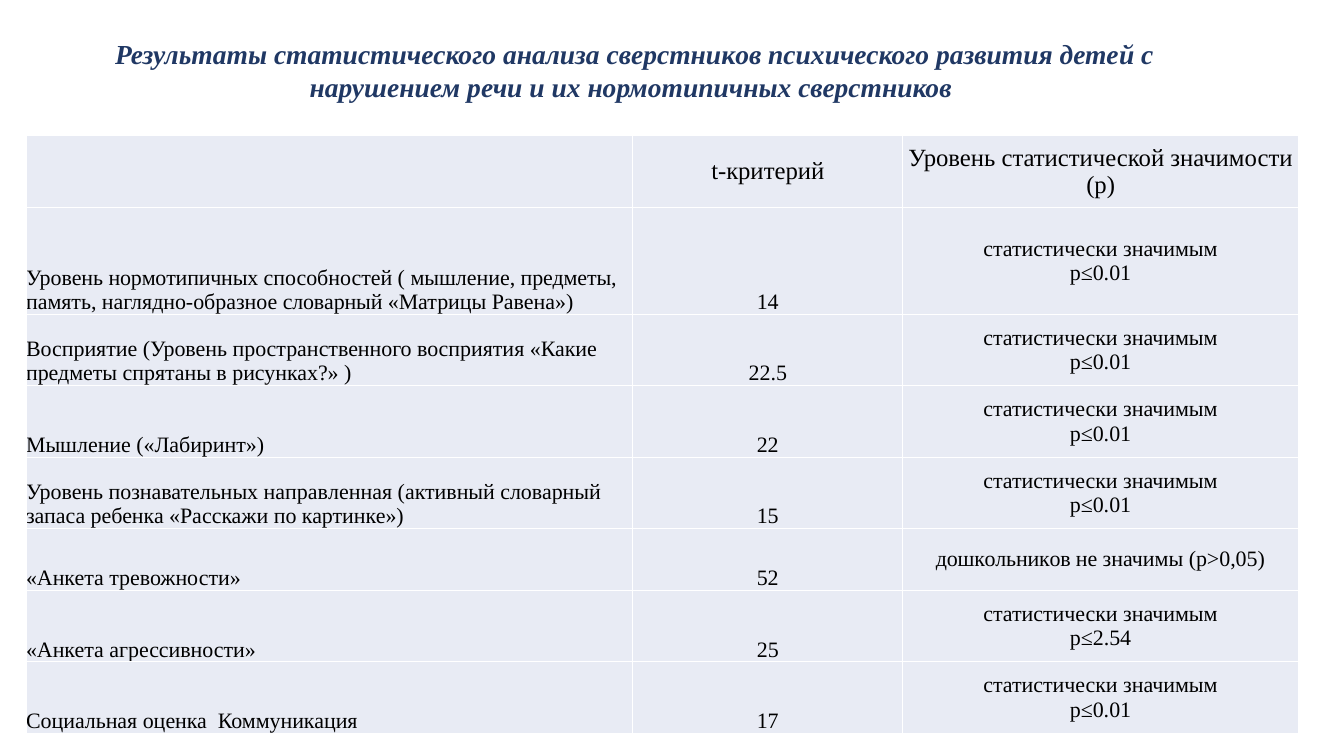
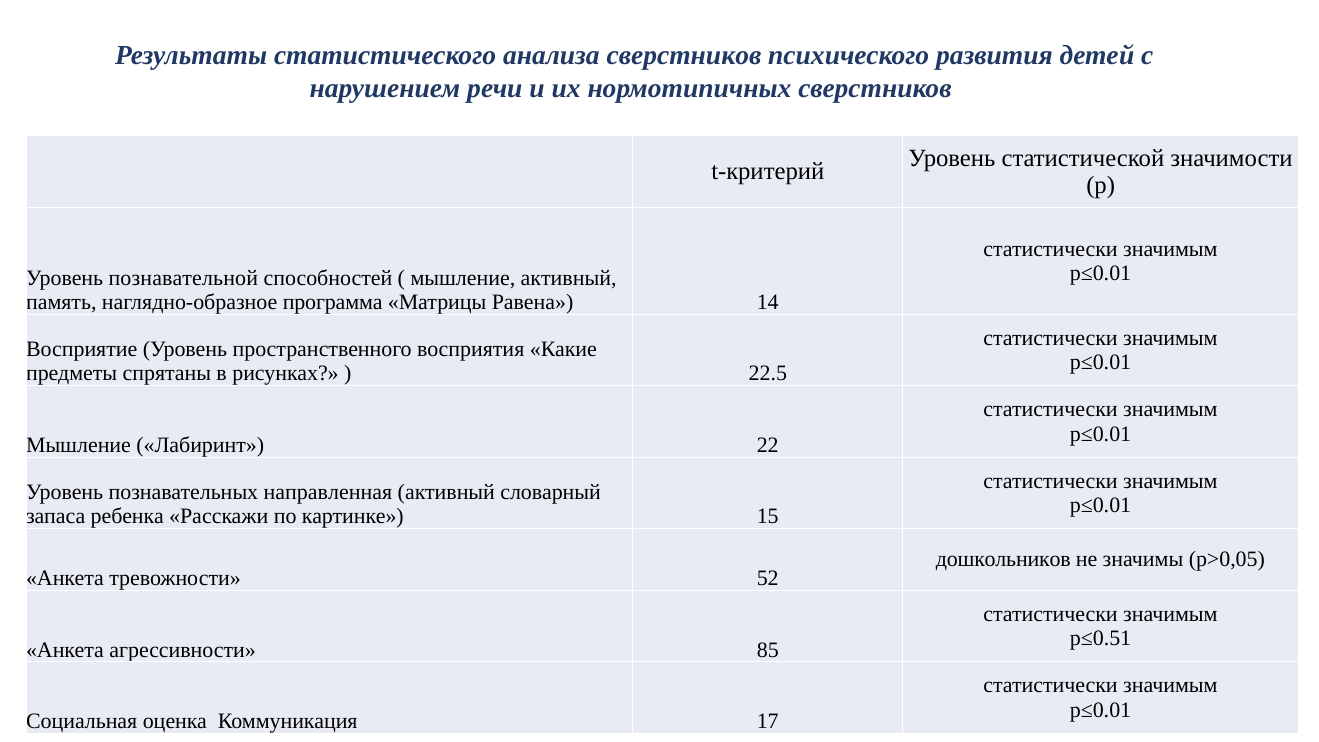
Уровень нормотипичных: нормотипичных -> познавательной
мышление предметы: предметы -> активный
наглядно-образное словарный: словарный -> программа
p≤2.54: p≤2.54 -> p≤0.51
25: 25 -> 85
